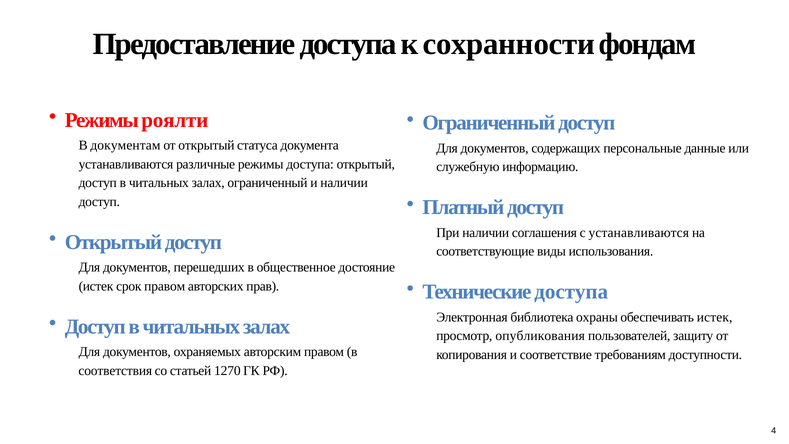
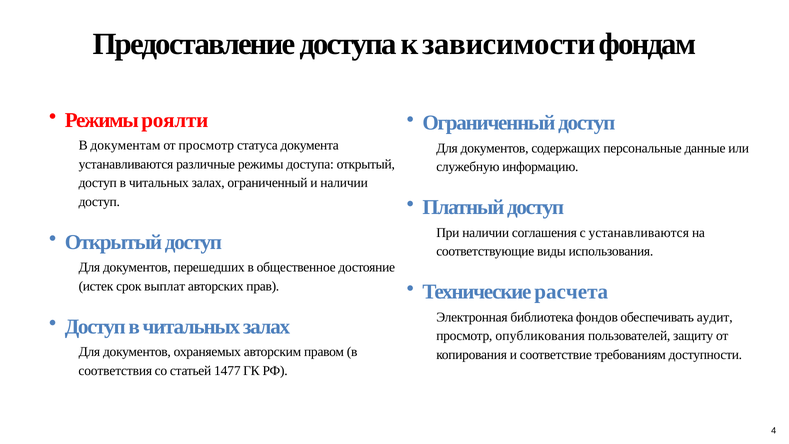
сохранности: сохранности -> зависимости
от открытый: открытый -> просмотр
срок правом: правом -> выплат
Технические доступа: доступа -> расчета
охраны: охраны -> фондов
обеспечивать истек: истек -> аудит
1270: 1270 -> 1477
